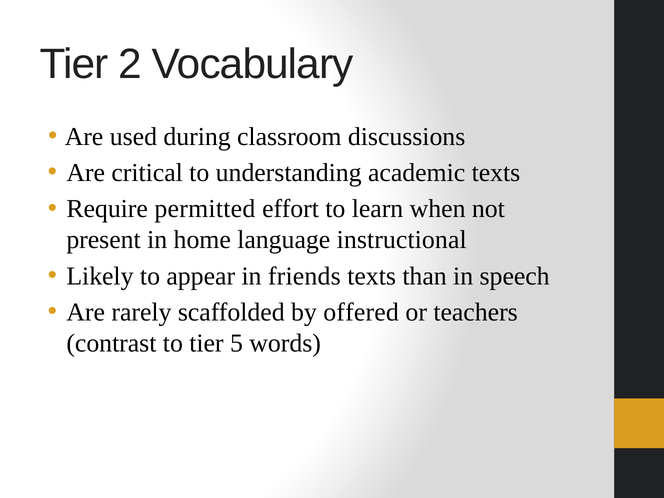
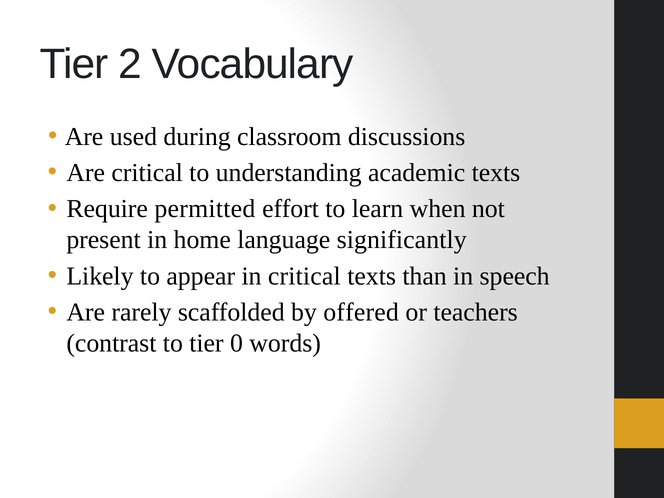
instructional: instructional -> significantly
in friends: friends -> critical
5: 5 -> 0
